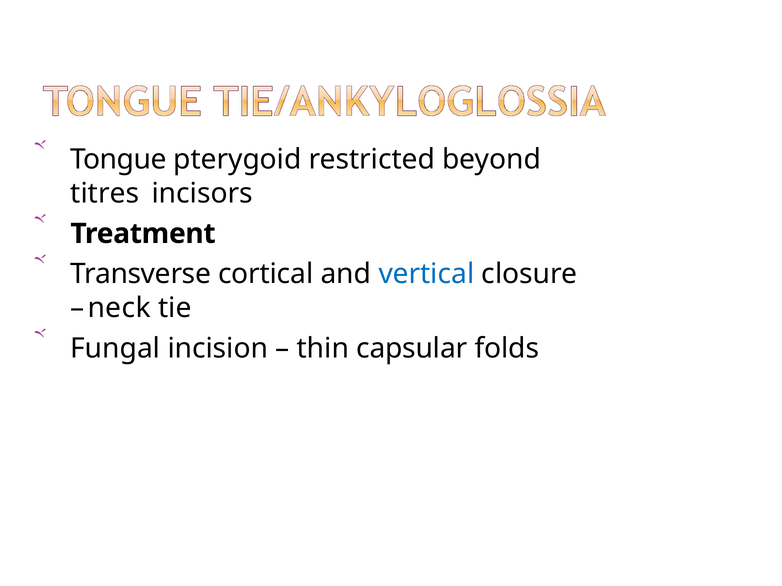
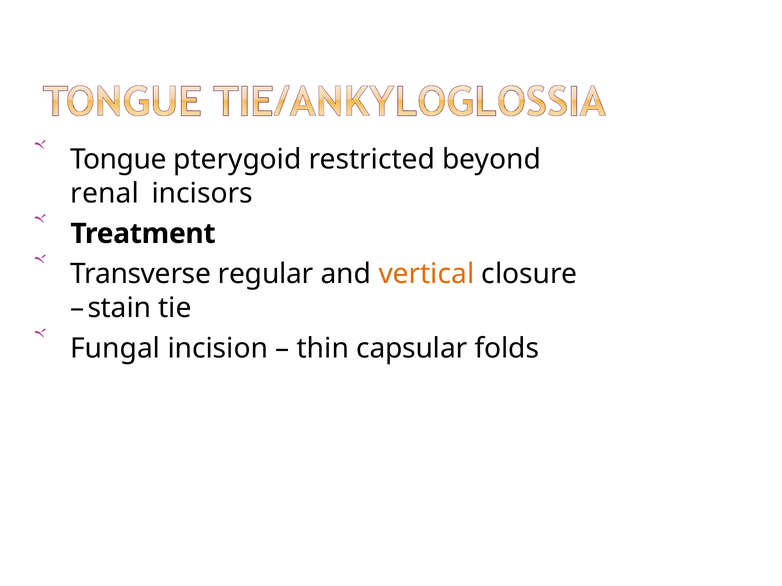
titres: titres -> renal
cortical: cortical -> regular
vertical colour: blue -> orange
neck: neck -> stain
